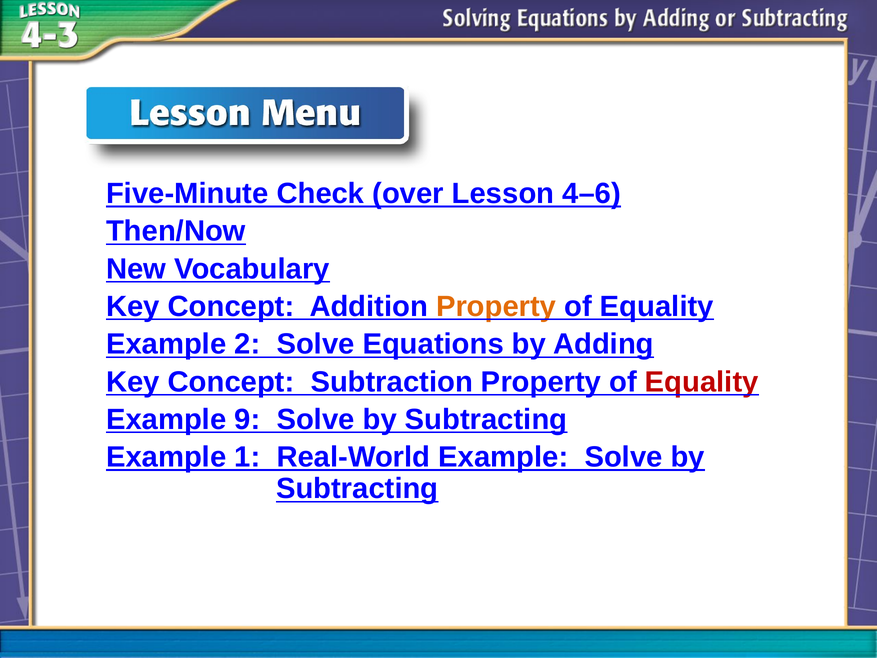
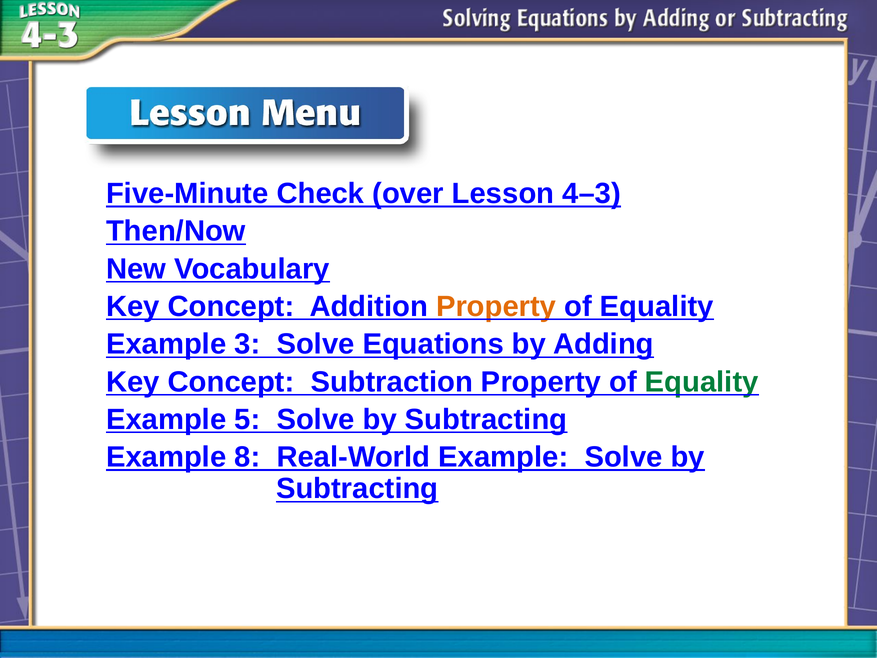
4–6: 4–6 -> 4–3
2: 2 -> 3
Equality at (702, 382) colour: red -> green
9: 9 -> 5
1: 1 -> 8
